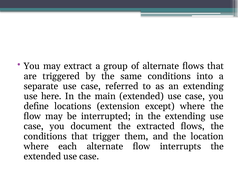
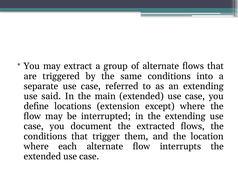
here: here -> said
